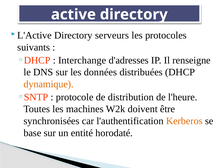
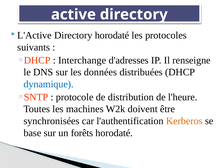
Directory serveurs: serveurs -> horodaté
dynamique colour: orange -> blue
entité: entité -> forêts
